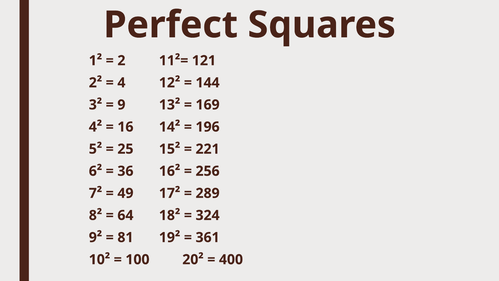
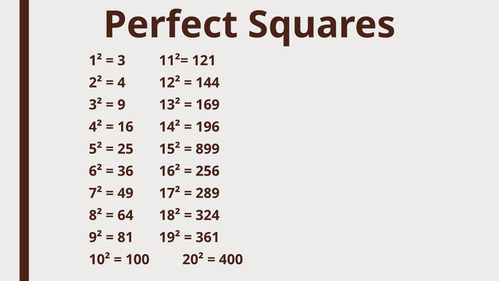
2: 2 -> 3
221: 221 -> 899
